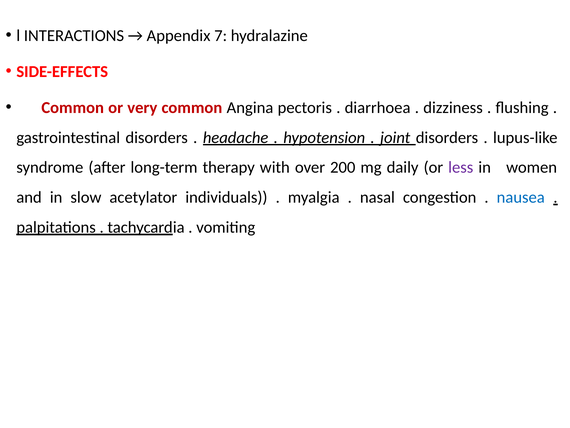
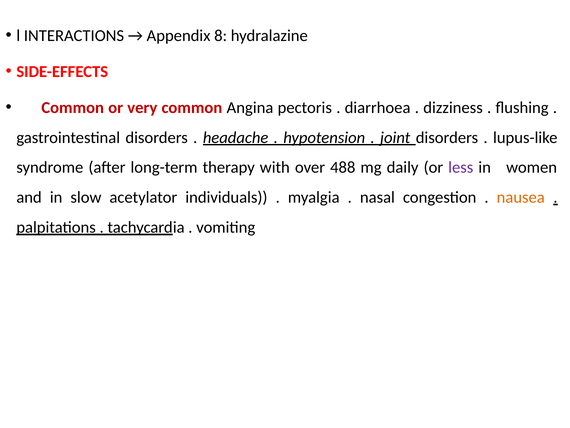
7: 7 -> 8
200: 200 -> 488
nausea colour: blue -> orange
